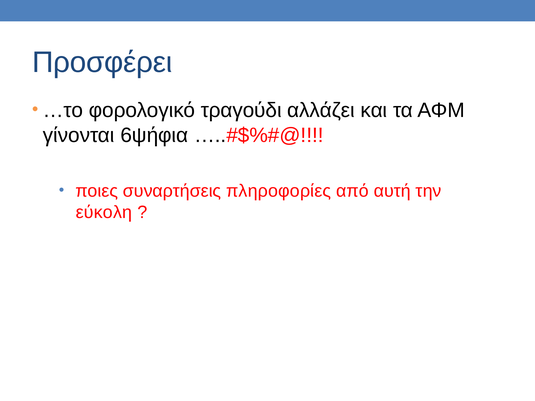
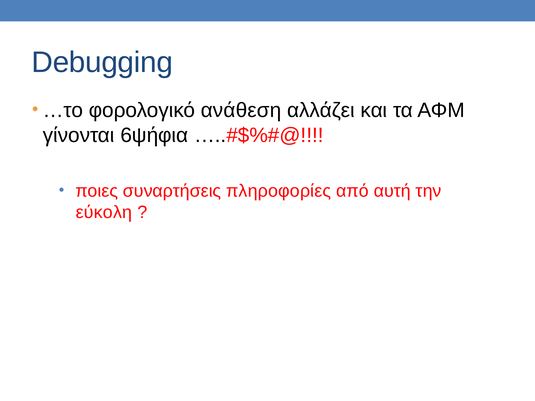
Προσφέρει: Προσφέρει -> Debugging
τραγούδι: τραγούδι -> ανάθεση
